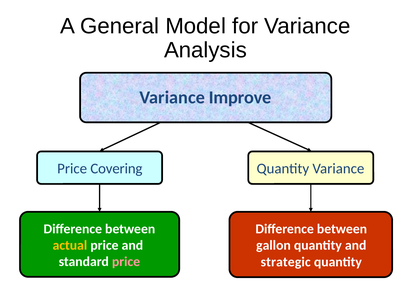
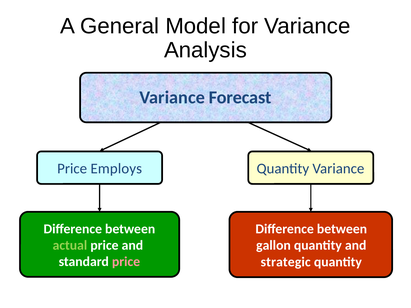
Improve: Improve -> Forecast
Covering: Covering -> Employs
actual colour: yellow -> light green
